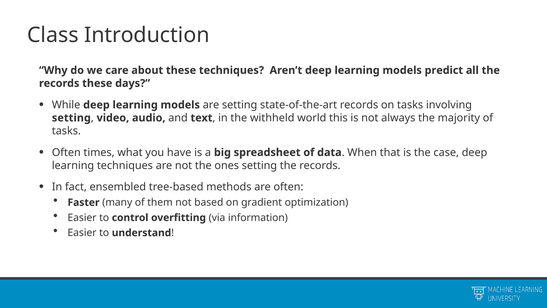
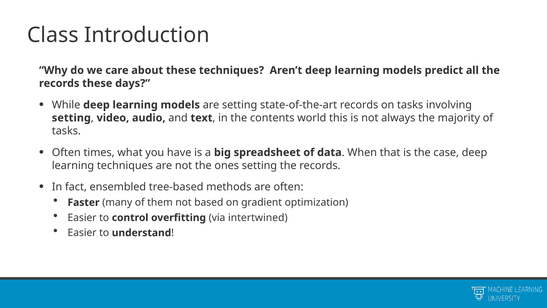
withheld: withheld -> contents
information: information -> intertwined
